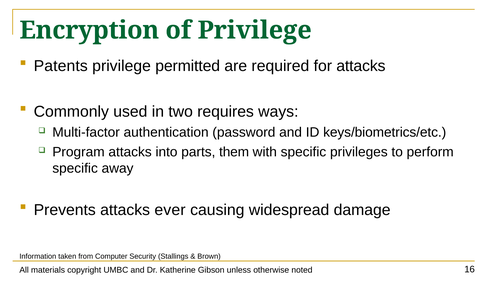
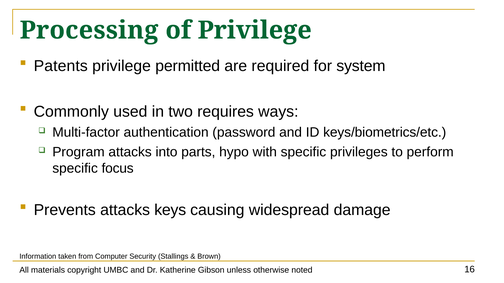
Encryption: Encryption -> Processing
for attacks: attacks -> system
them: them -> hypo
away: away -> focus
ever: ever -> keys
